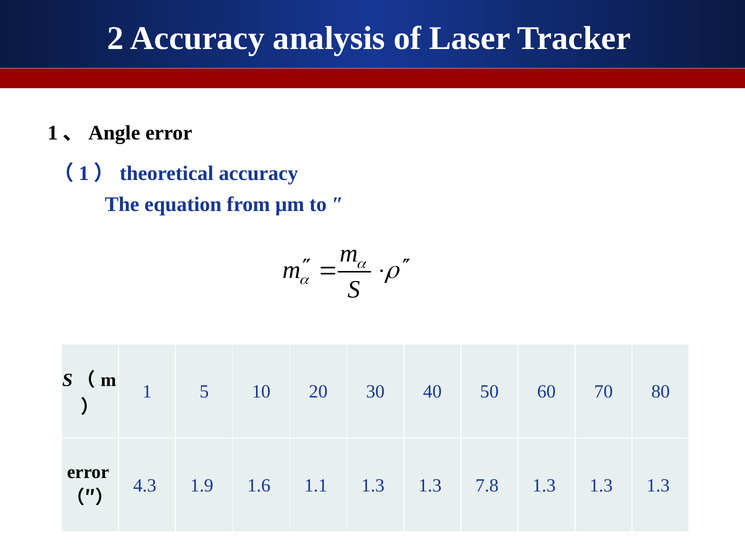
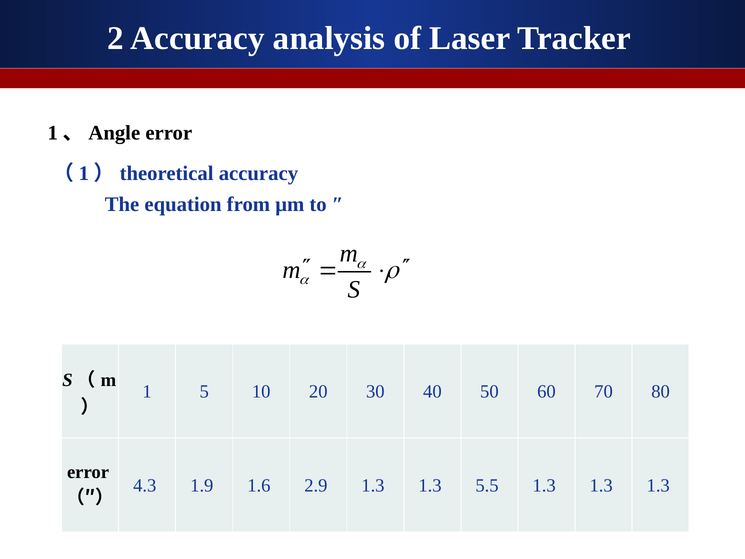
1.1: 1.1 -> 2.9
7.8: 7.8 -> 5.5
